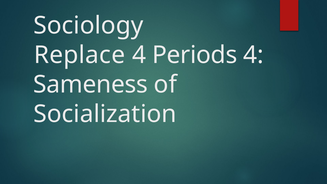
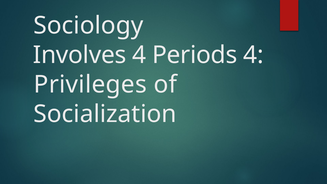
Replace: Replace -> Involves
Sameness: Sameness -> Privileges
